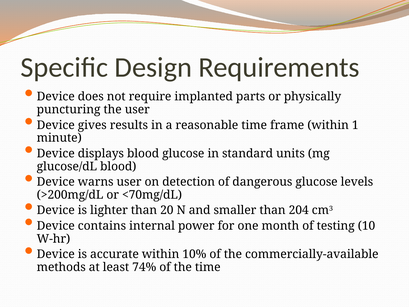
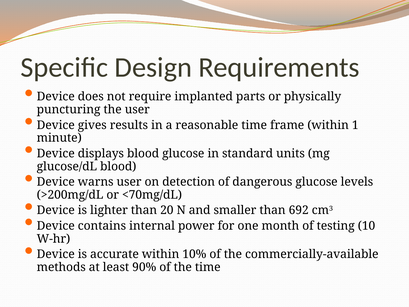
204: 204 -> 692
74%: 74% -> 90%
